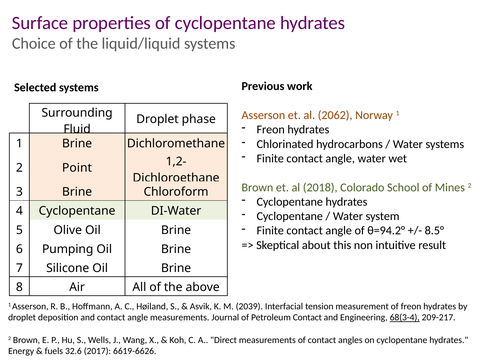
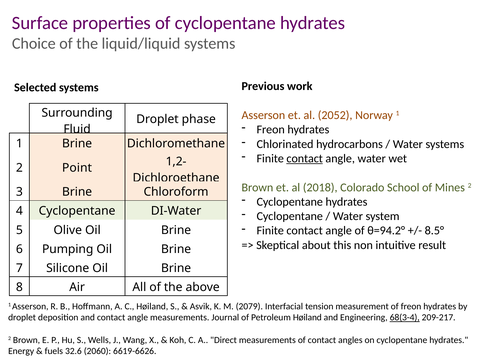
2062: 2062 -> 2052
contact at (305, 158) underline: none -> present
2039: 2039 -> 2079
Petroleum Contact: Contact -> Høiland
2017: 2017 -> 2060
